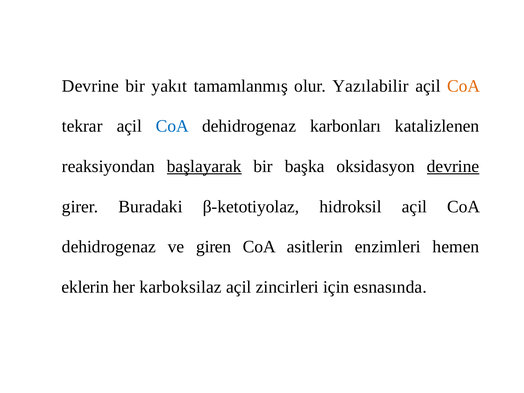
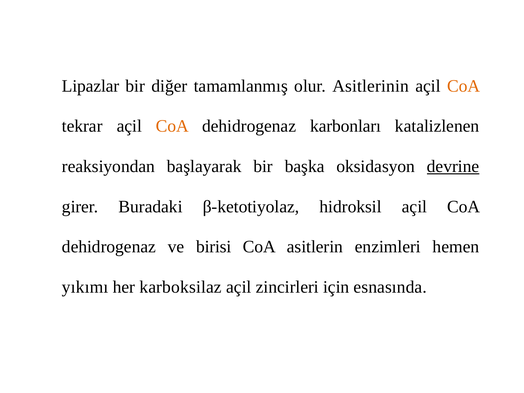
Devrine at (90, 86): Devrine -> Lipazlar
yakıt: yakıt -> diğer
Yazılabilir: Yazılabilir -> Asitlerinin
CoA at (172, 126) colour: blue -> orange
başlayarak underline: present -> none
giren: giren -> birisi
eklerin: eklerin -> yıkımı
